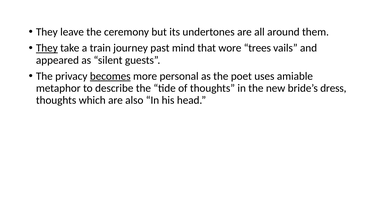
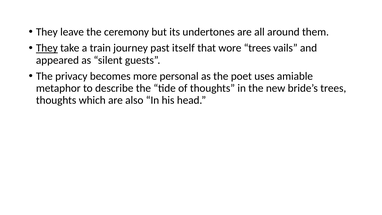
mind: mind -> itself
becomes underline: present -> none
bride’s dress: dress -> trees
